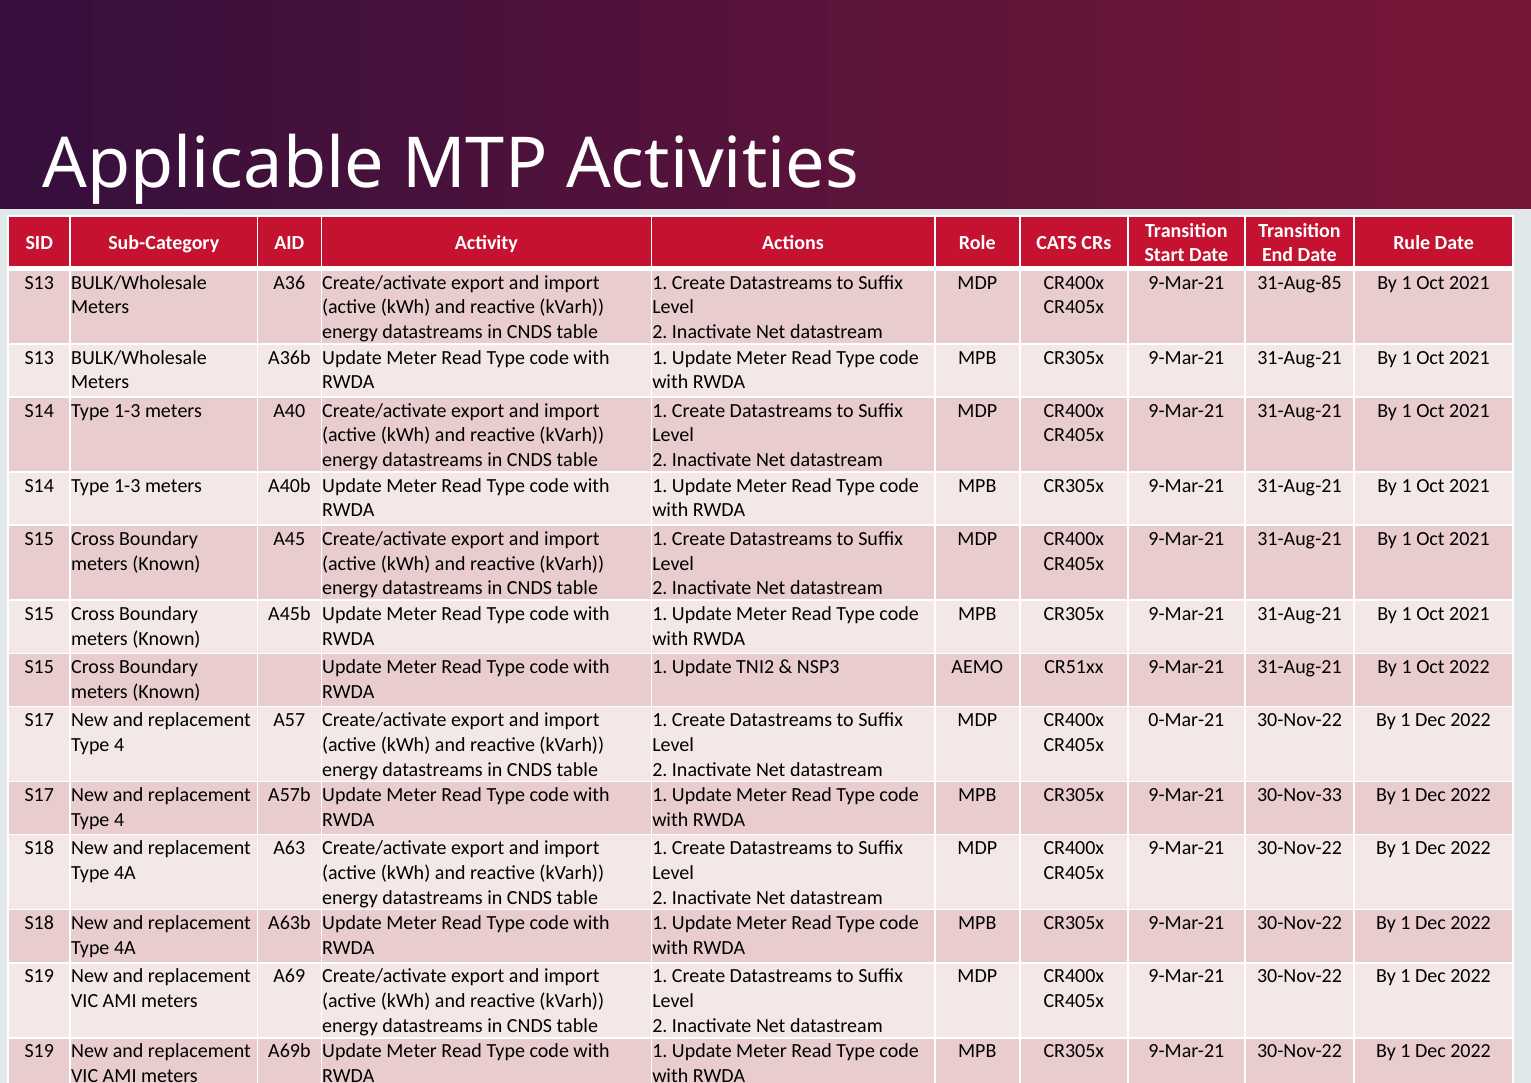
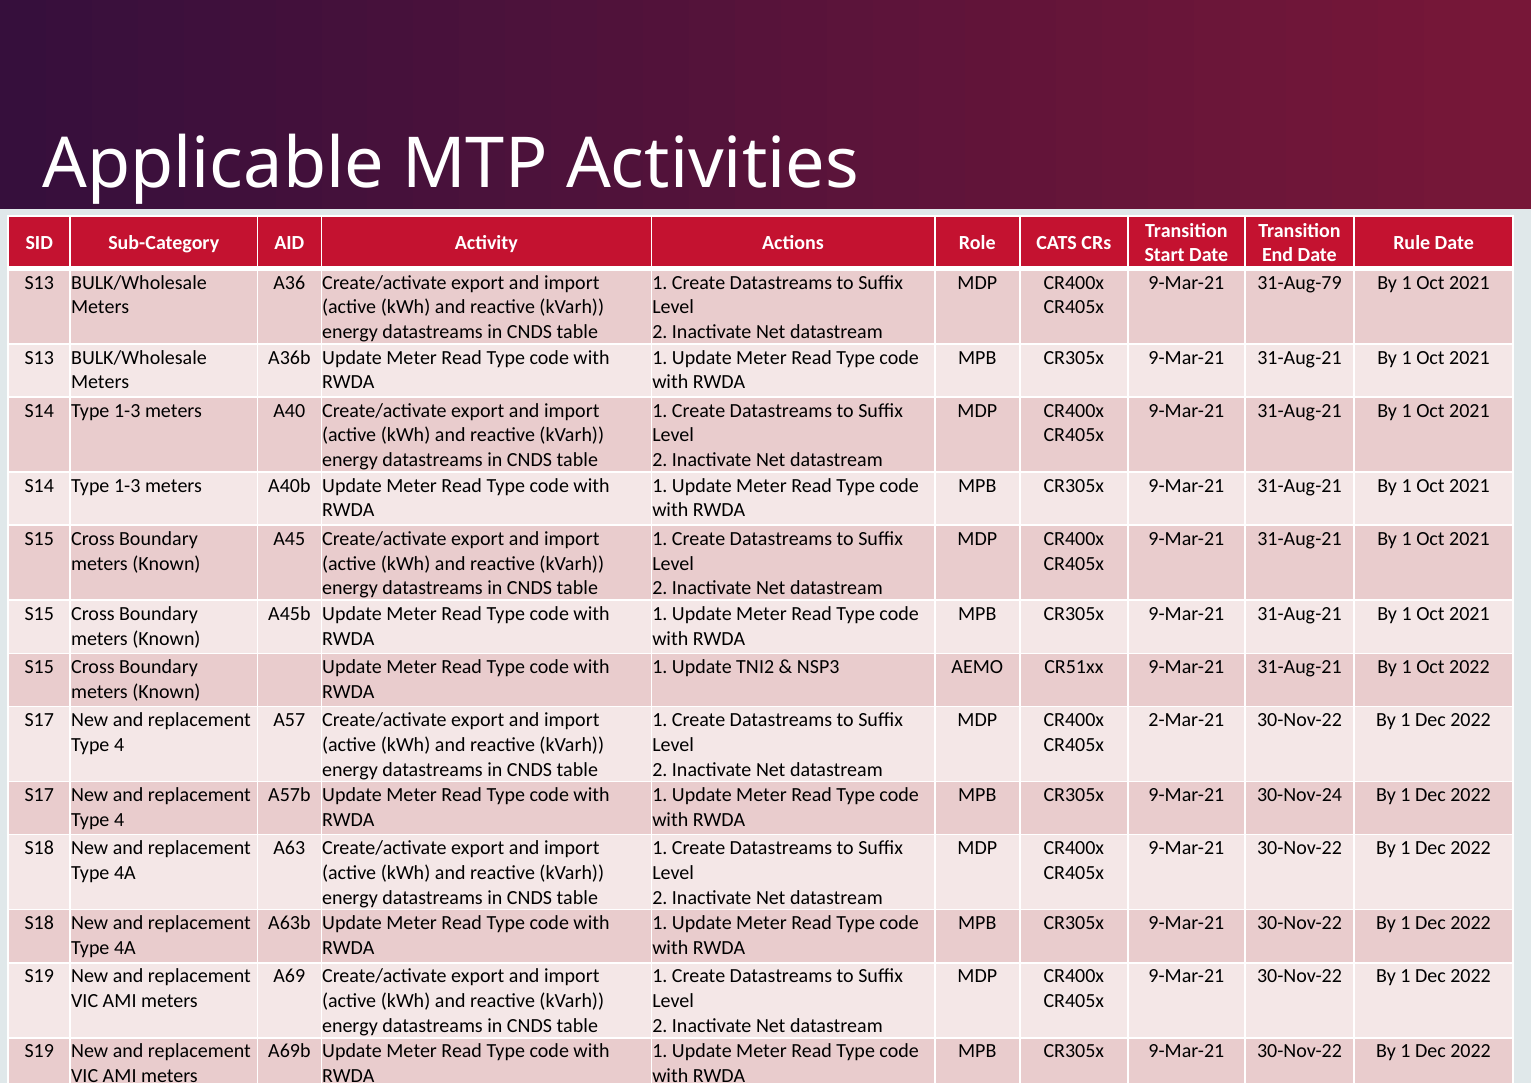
31-Aug-85: 31-Aug-85 -> 31-Aug-79
0-Mar-21: 0-Mar-21 -> 2-Mar-21
30-Nov-33: 30-Nov-33 -> 30-Nov-24
